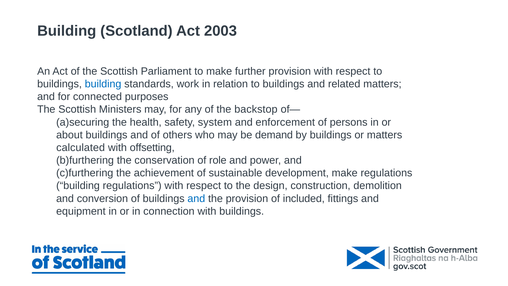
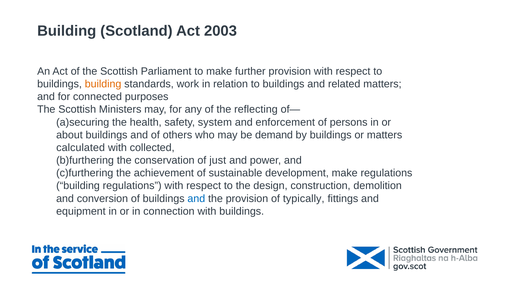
building at (103, 84) colour: blue -> orange
backstop: backstop -> reflecting
offsetting: offsetting -> collected
role: role -> just
included: included -> typically
